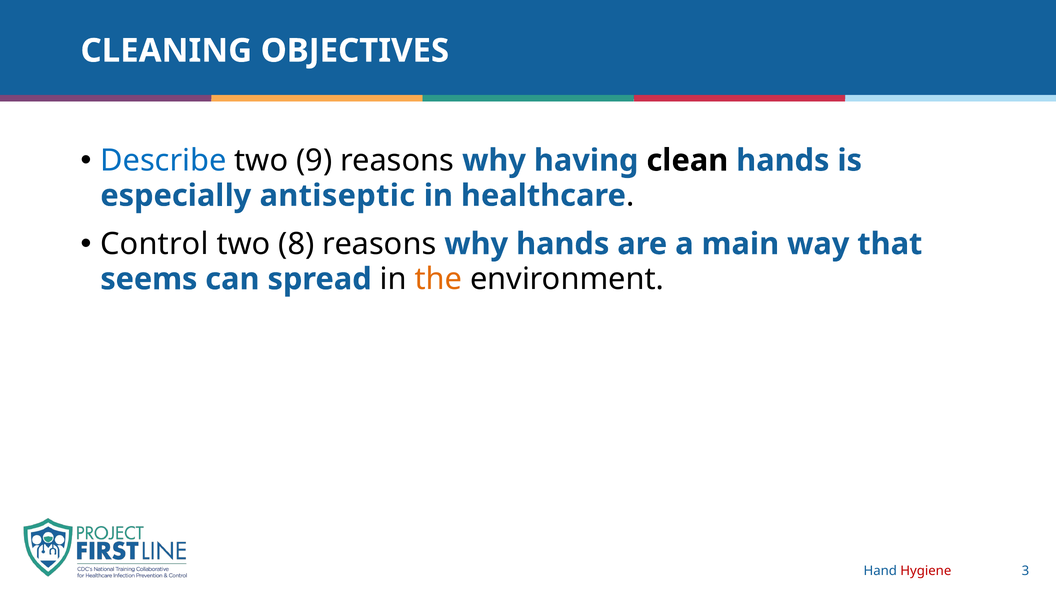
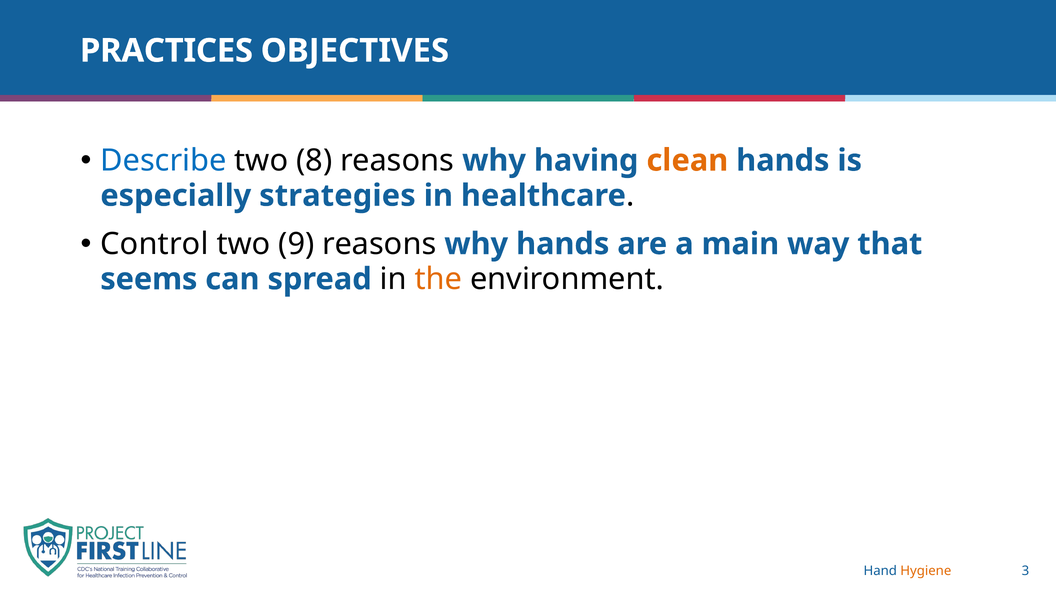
CLEANING: CLEANING -> PRACTICES
9: 9 -> 8
clean colour: black -> orange
antiseptic: antiseptic -> strategies
8: 8 -> 9
Hygiene colour: red -> orange
